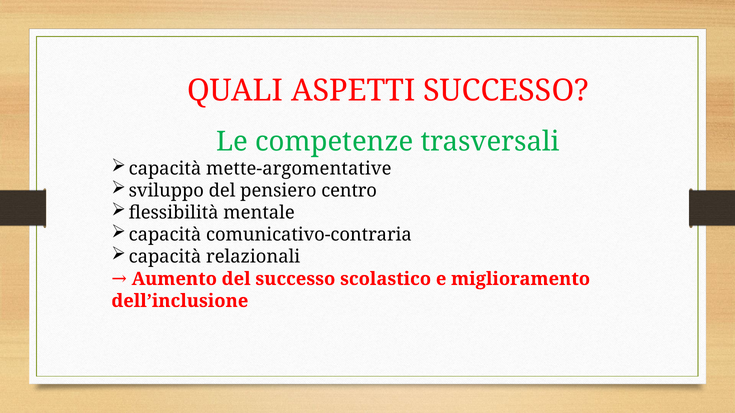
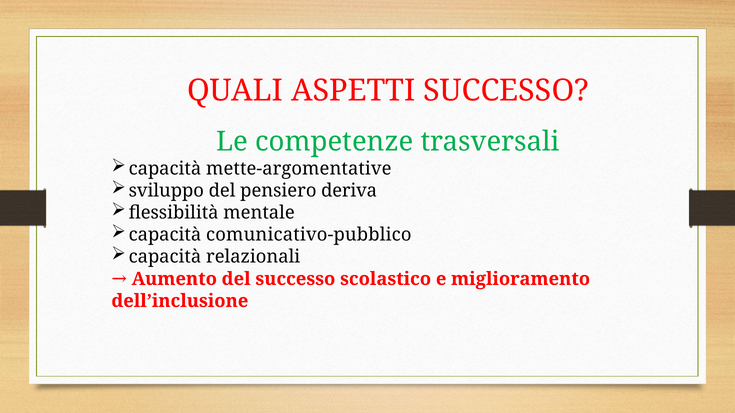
centro: centro -> deriva
comunicativo-contraria: comunicativo-contraria -> comunicativo-pubblico
